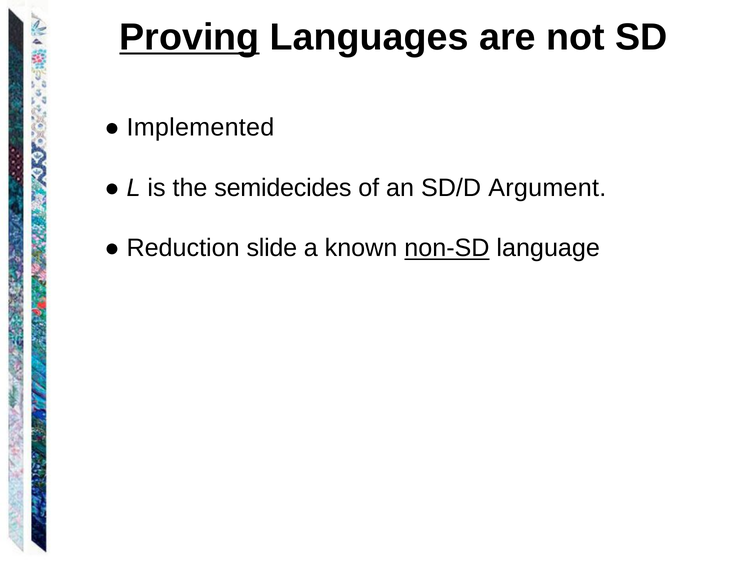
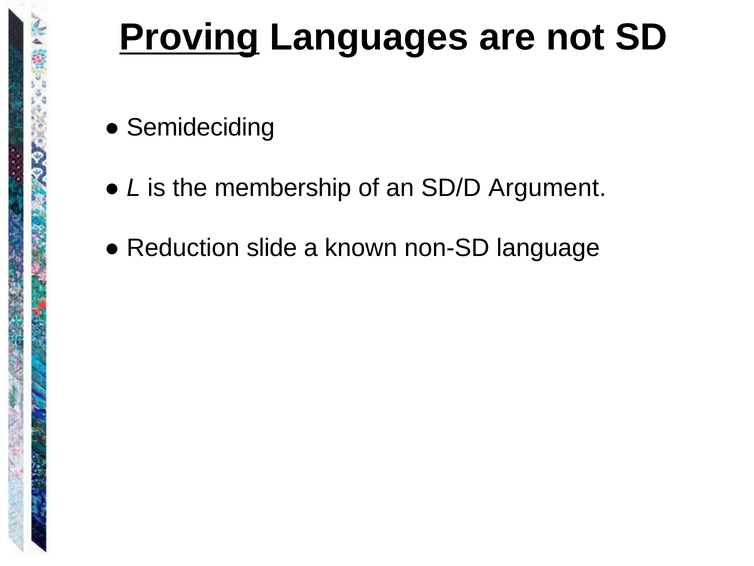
Implemented: Implemented -> Semideciding
semidecides: semidecides -> membership
non-SD underline: present -> none
